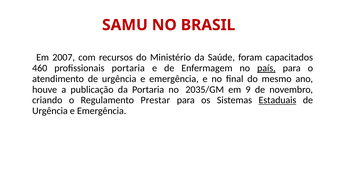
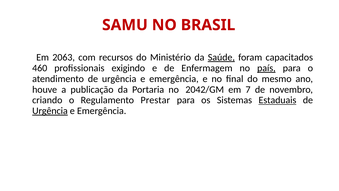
2007: 2007 -> 2063
Saúde underline: none -> present
profissionais portaria: portaria -> exigindo
2035/GM: 2035/GM -> 2042/GM
9: 9 -> 7
Urgência at (50, 111) underline: none -> present
